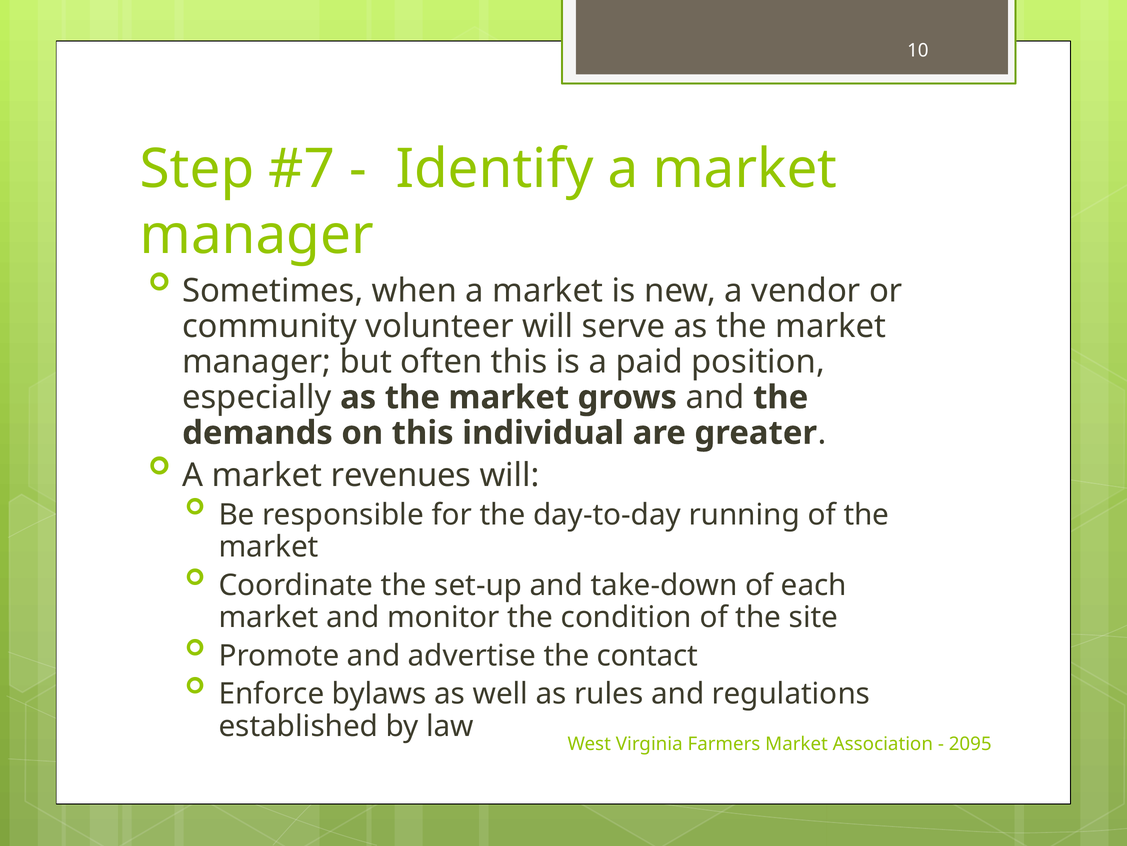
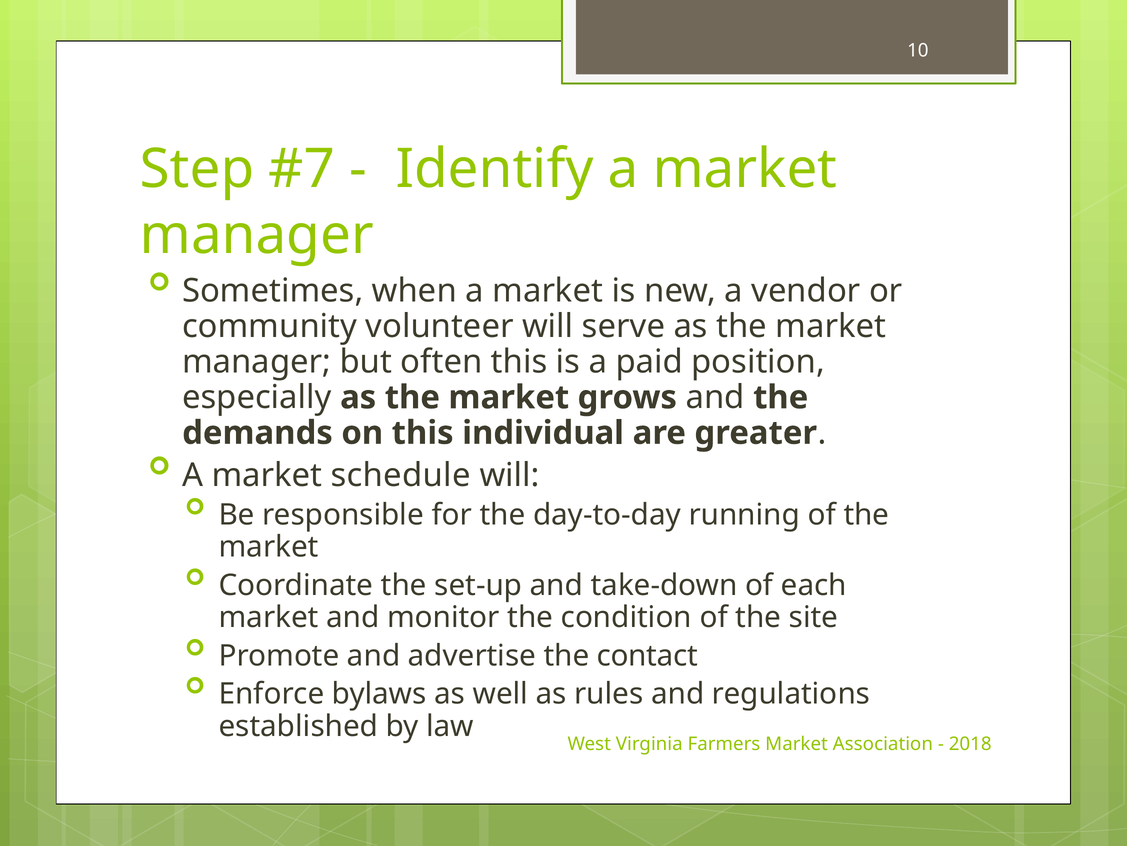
revenues: revenues -> schedule
2095: 2095 -> 2018
